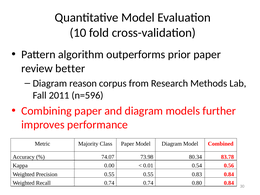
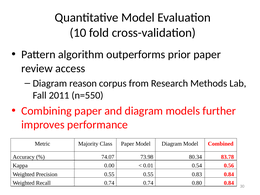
better: better -> access
n=596: n=596 -> n=550
